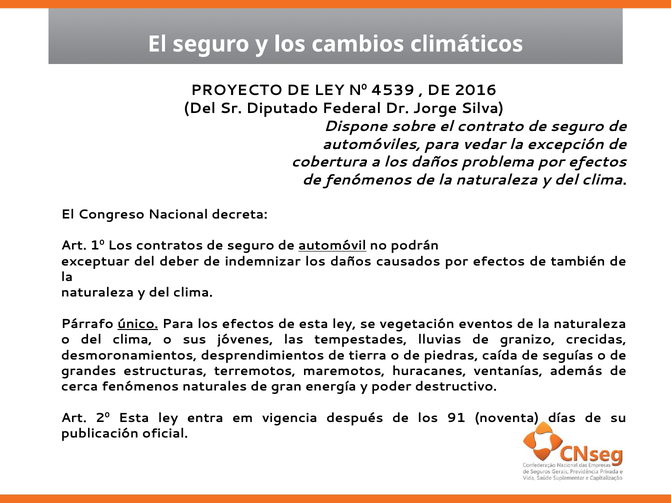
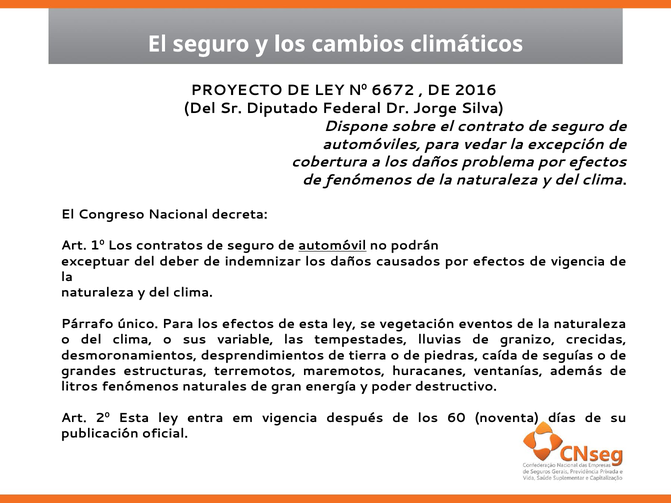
4539: 4539 -> 6672
de también: también -> vigencia
único underline: present -> none
jóvenes: jóvenes -> variable
cerca: cerca -> litros
91: 91 -> 60
